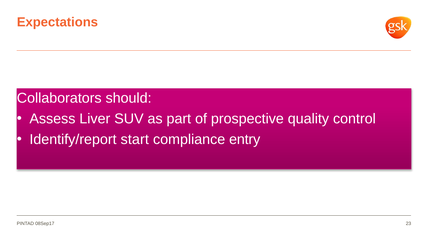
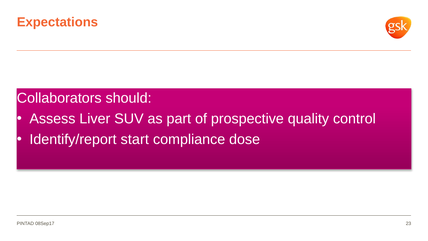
entry: entry -> dose
